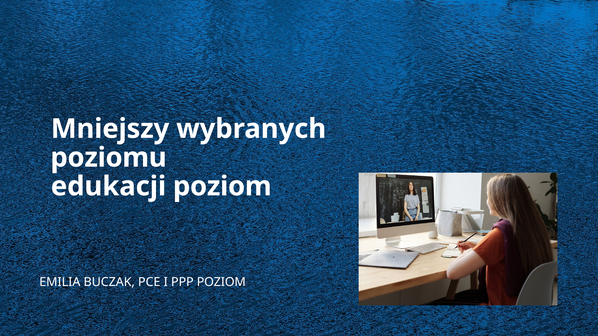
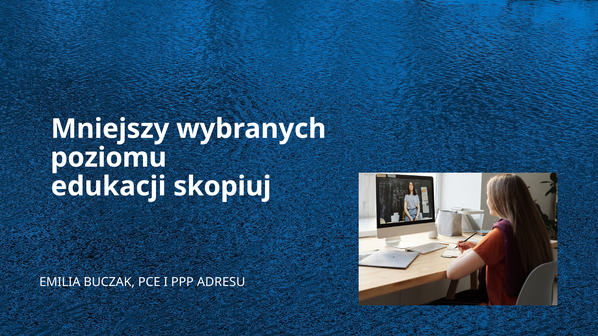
edukacji poziom: poziom -> skopiuj
PPP POZIOM: POZIOM -> ADRESU
